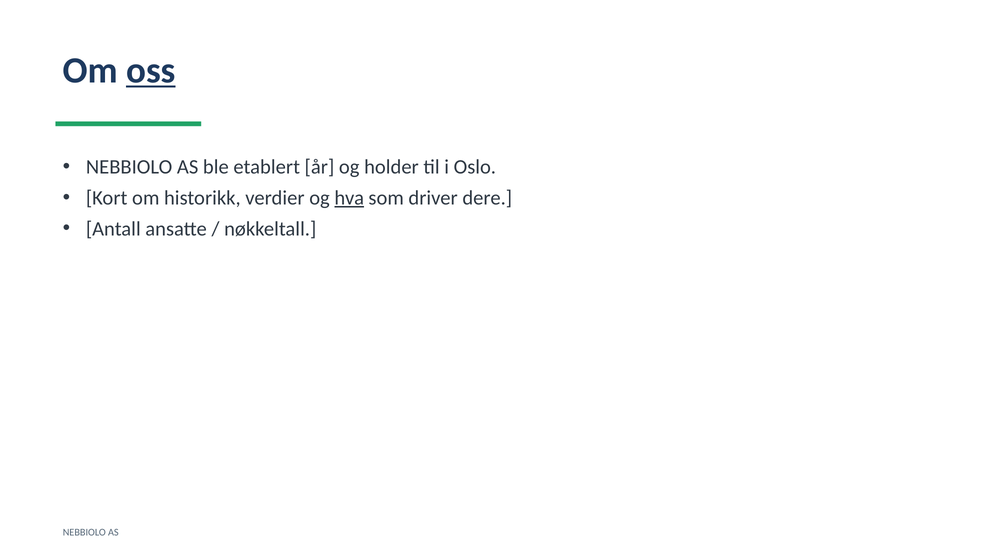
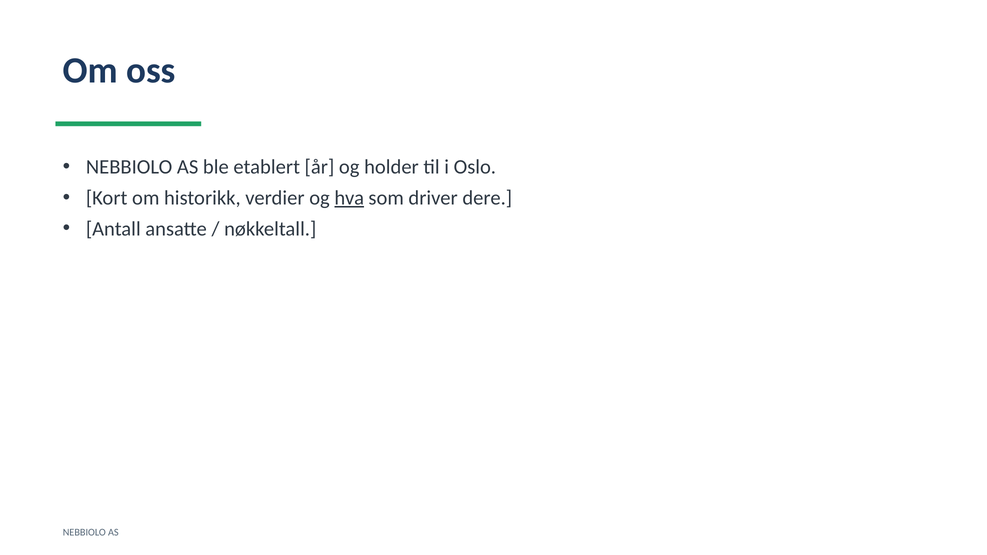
oss underline: present -> none
